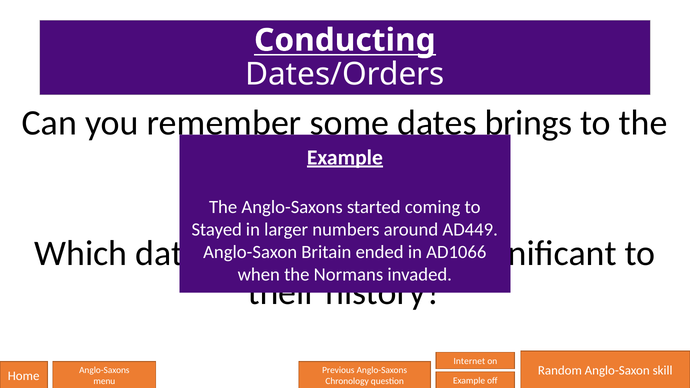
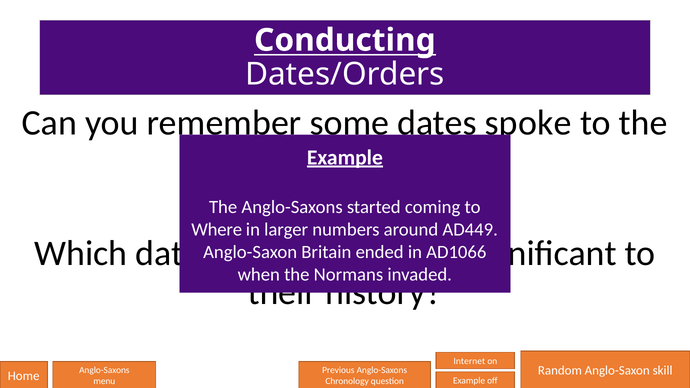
brings: brings -> spoke
Stayed: Stayed -> Where
